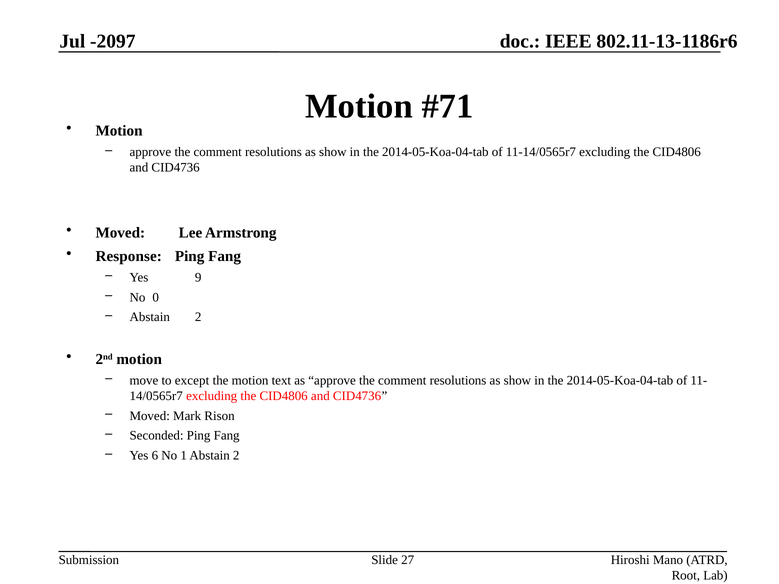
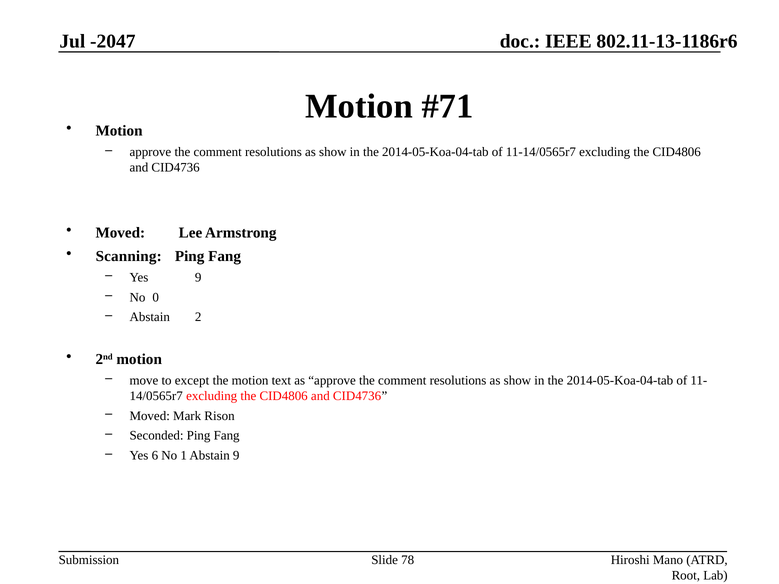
-2097: -2097 -> -2047
Response: Response -> Scanning
1 Abstain 2: 2 -> 9
27: 27 -> 78
